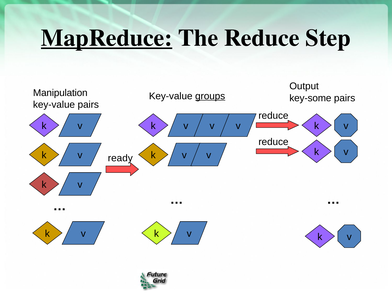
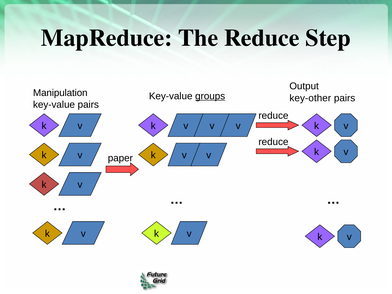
MapReduce underline: present -> none
key-some: key-some -> key-other
ready: ready -> paper
